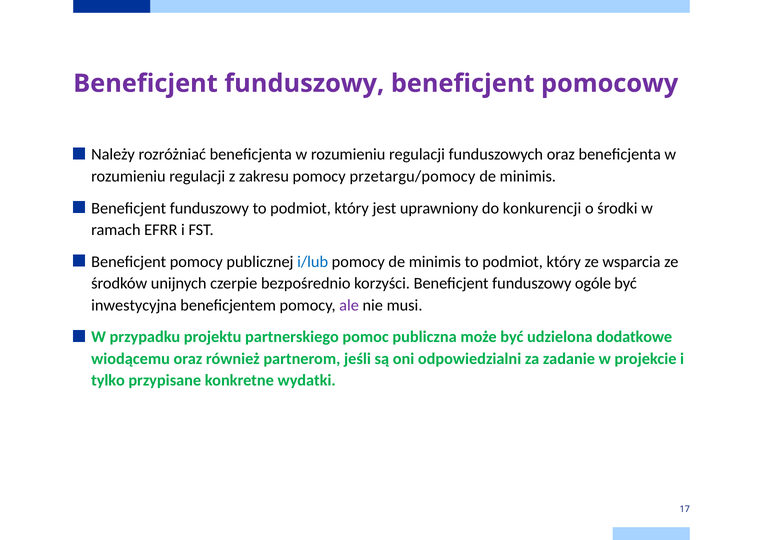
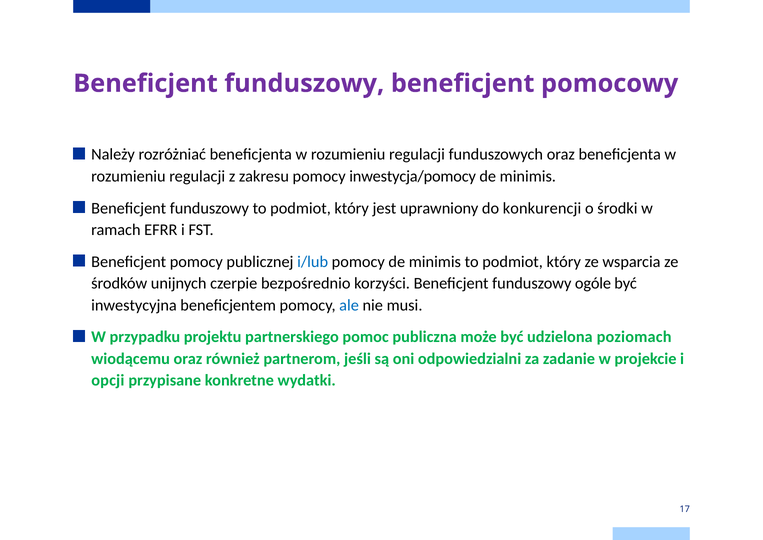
przetargu/pomocy: przetargu/pomocy -> inwestycja/pomocy
ale colour: purple -> blue
dodatkowe: dodatkowe -> poziomach
tylko: tylko -> opcji
